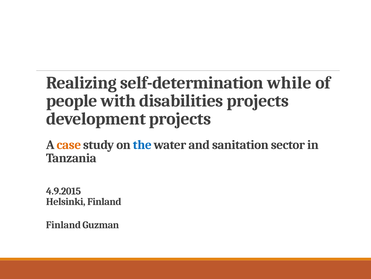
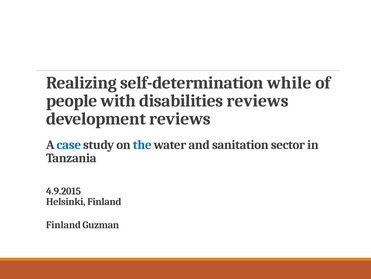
disabilities projects: projects -> reviews
development projects: projects -> reviews
case colour: orange -> blue
